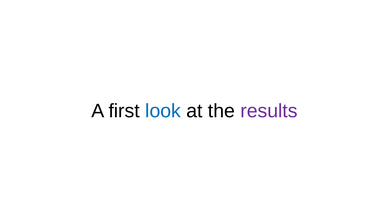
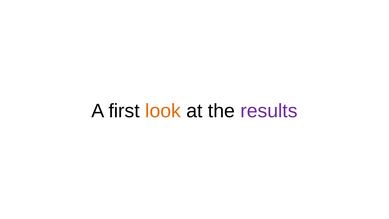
look colour: blue -> orange
